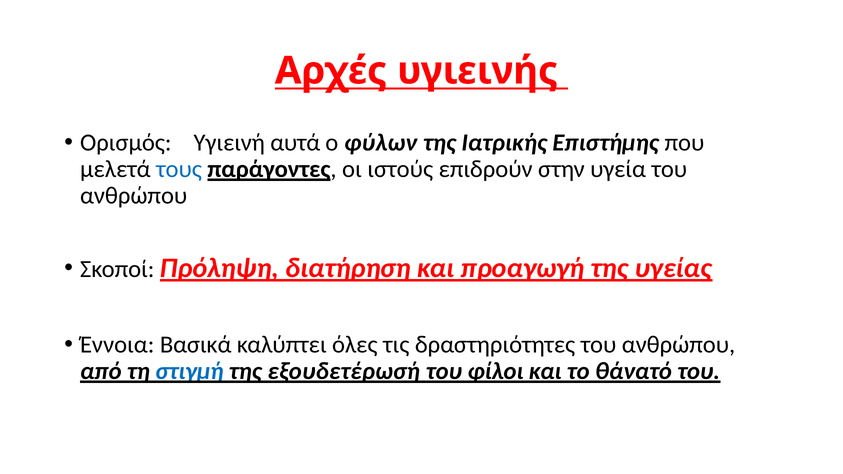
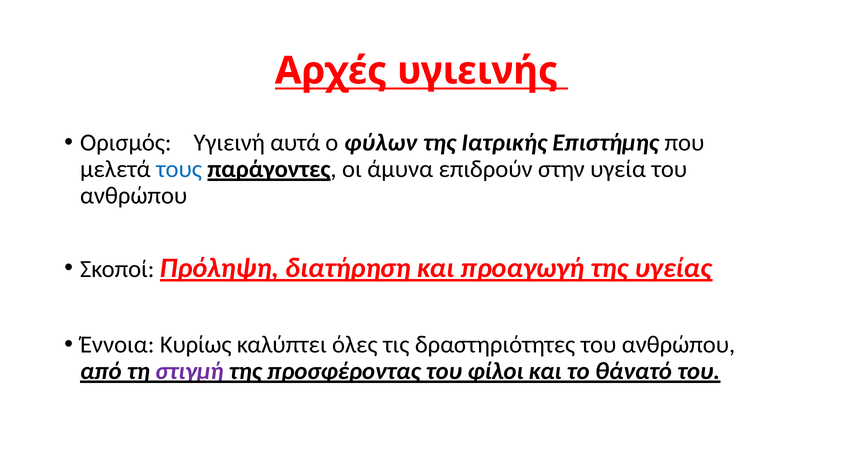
ιστούς: ιστούς -> άμυνα
Βασικά: Βασικά -> Κυρίως
στιγμή colour: blue -> purple
εξουδετέρωσή: εξουδετέρωσή -> προσφέροντας
